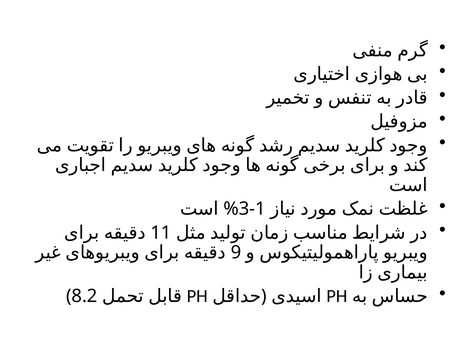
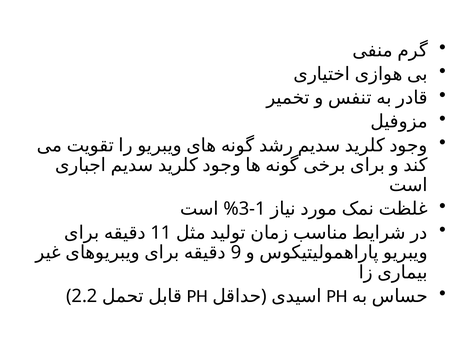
8.2: 8.2 -> 2.2
